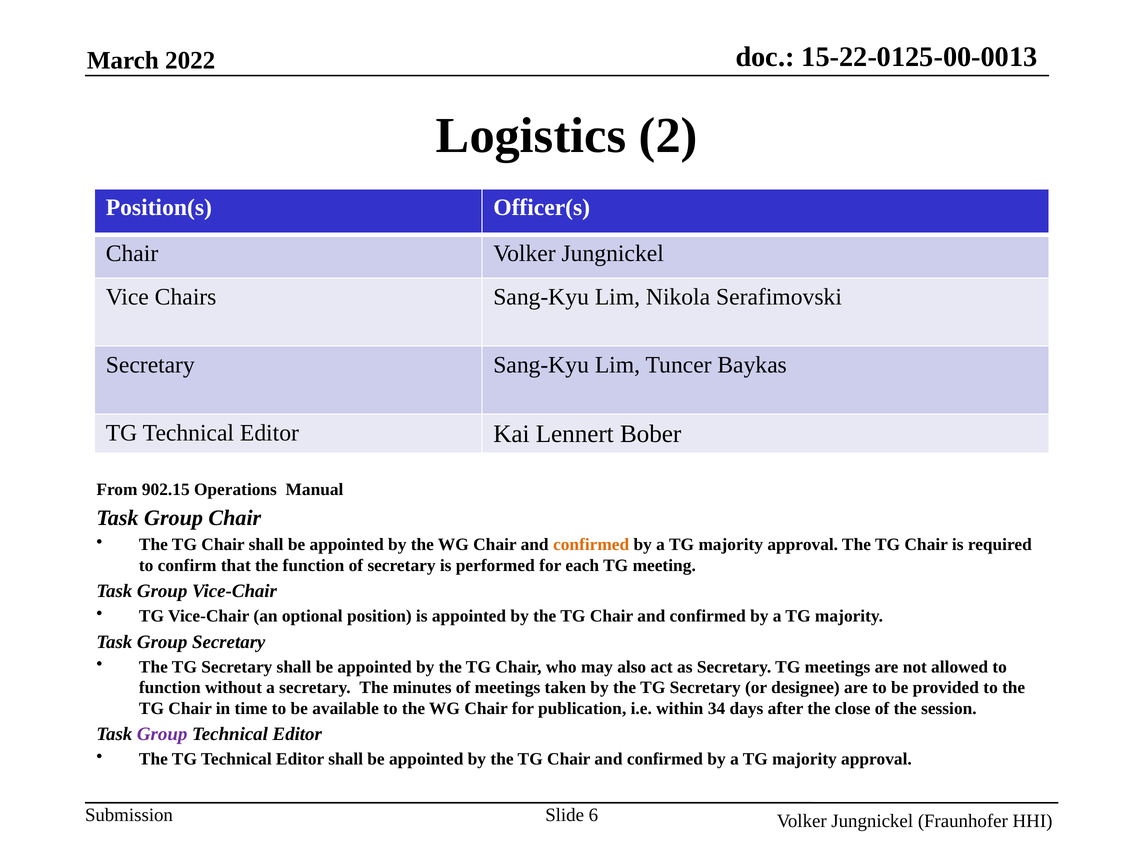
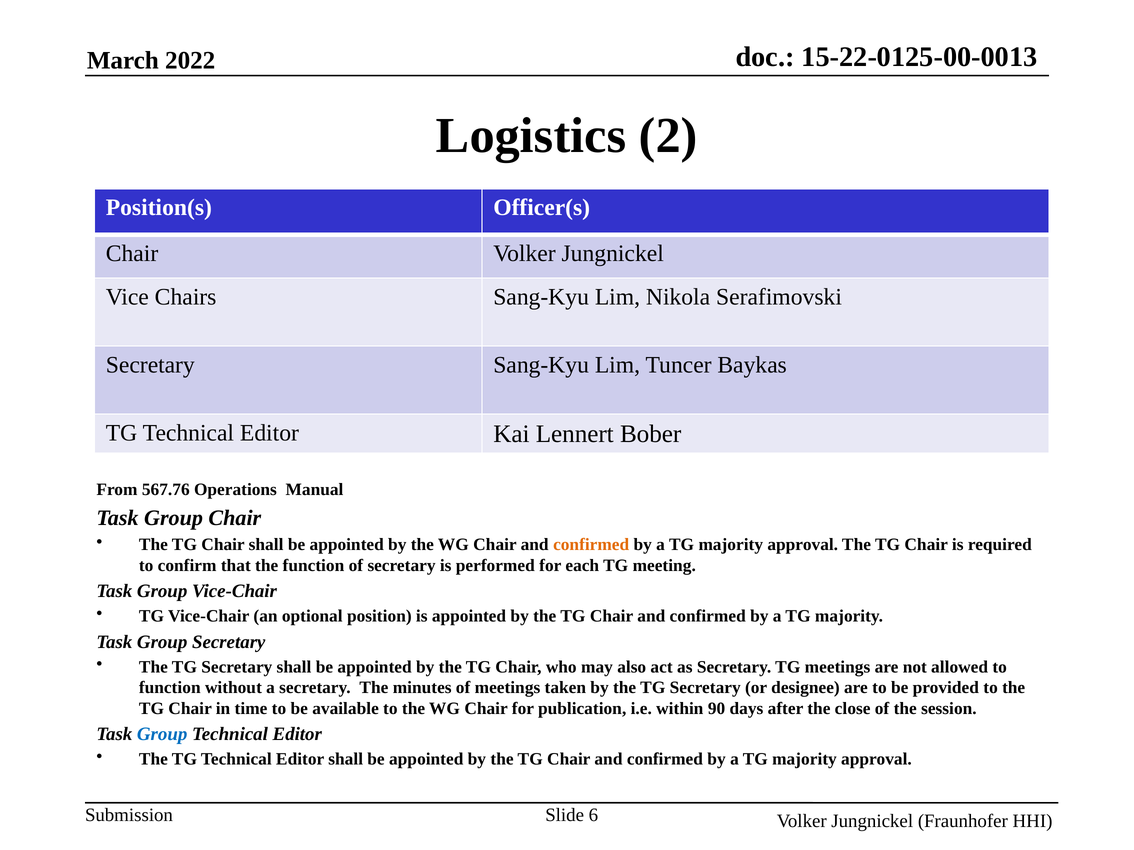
902.15: 902.15 -> 567.76
34: 34 -> 90
Group at (162, 735) colour: purple -> blue
